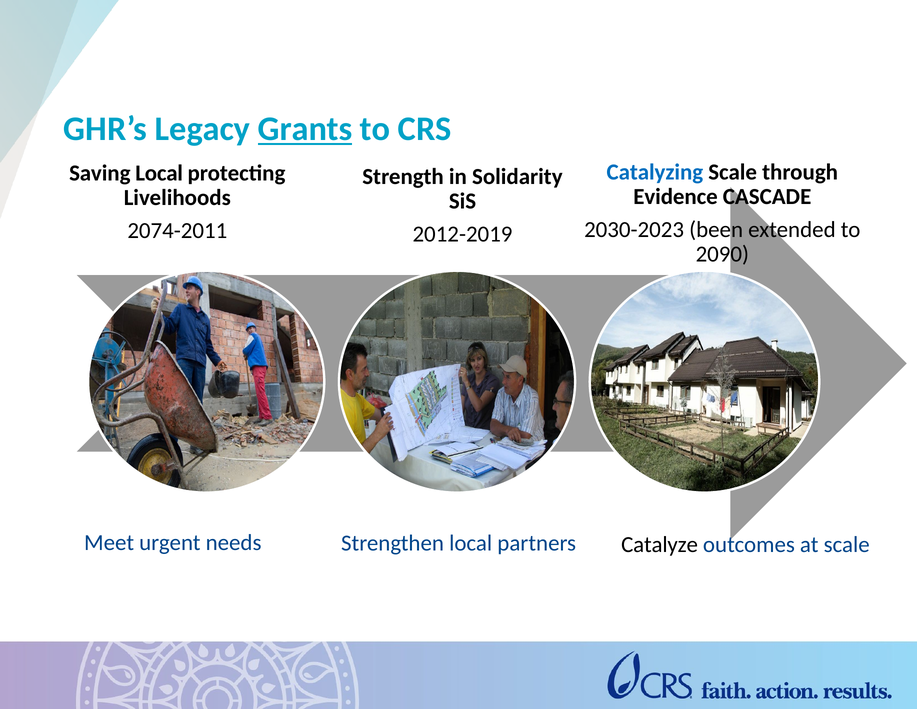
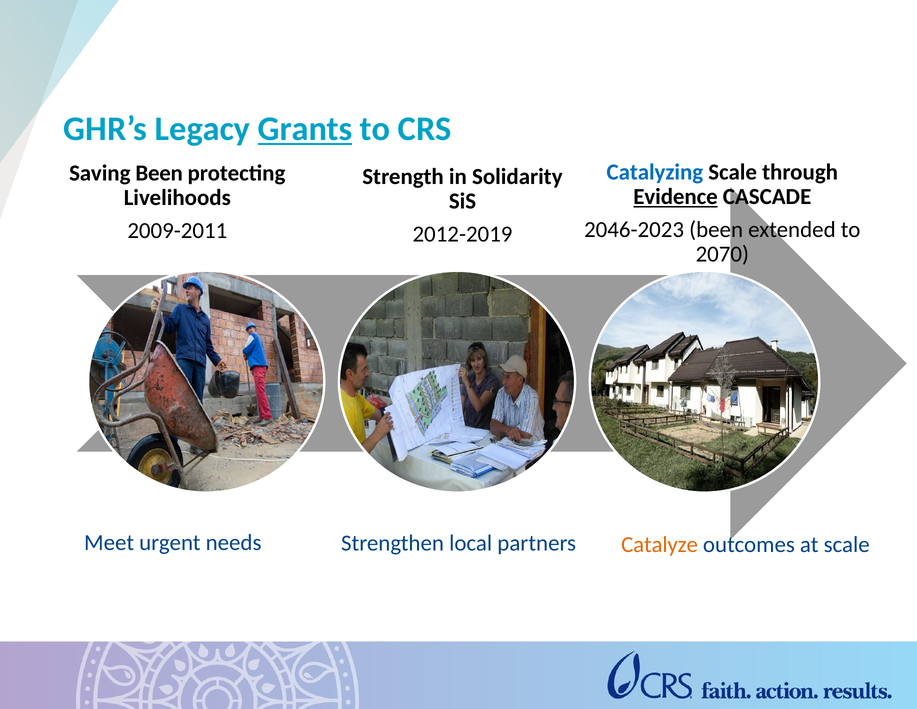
Saving Local: Local -> Been
Evidence underline: none -> present
2030-2023: 2030-2023 -> 2046-2023
2074-2011: 2074-2011 -> 2009-2011
2090: 2090 -> 2070
Catalyze colour: black -> orange
